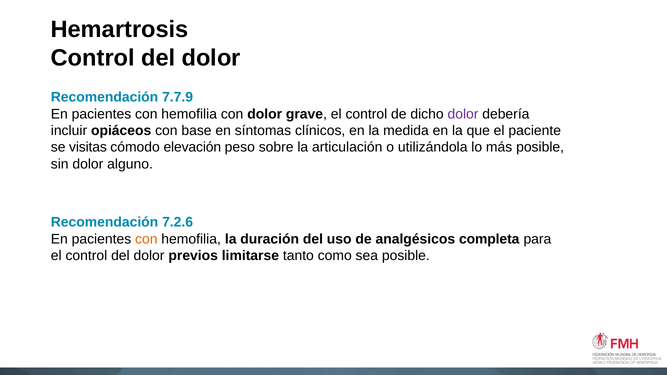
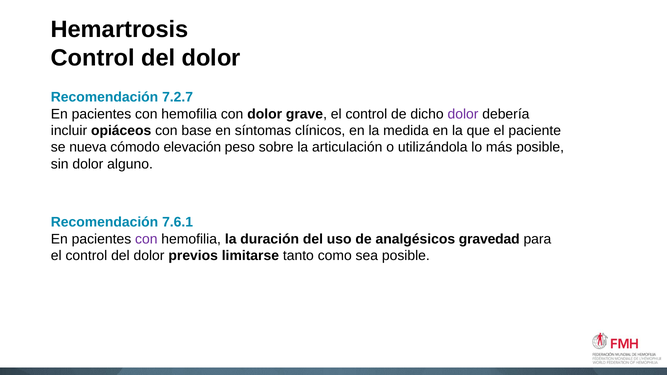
7.7.9: 7.7.9 -> 7.2.7
visitas: visitas -> nueva
7.2.6: 7.2.6 -> 7.6.1
con at (146, 239) colour: orange -> purple
completa: completa -> gravedad
